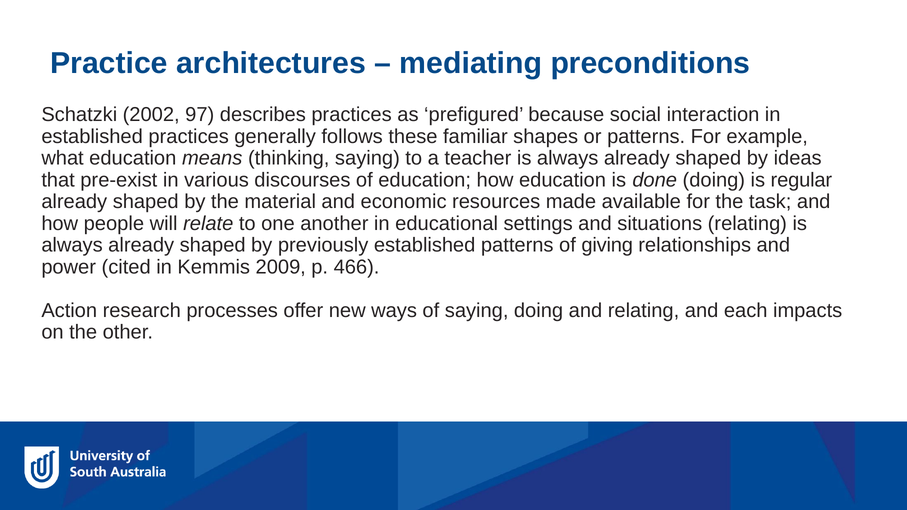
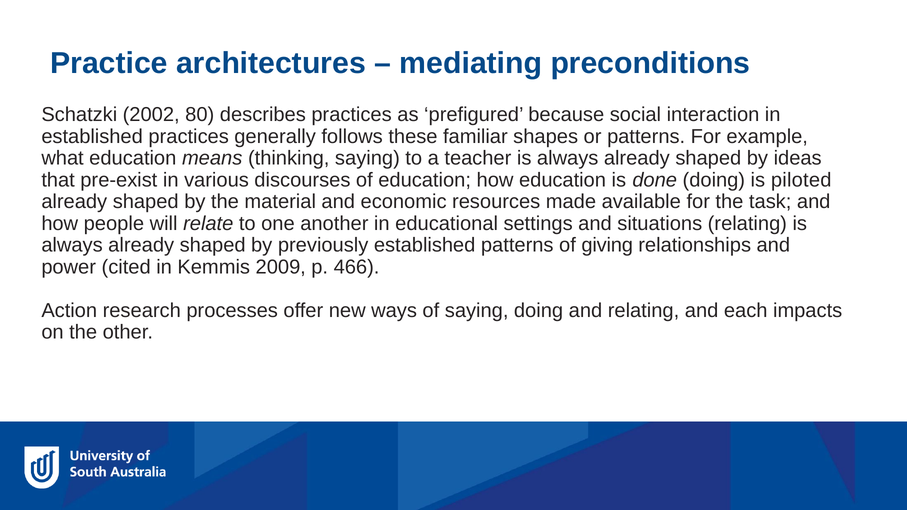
97: 97 -> 80
regular: regular -> piloted
